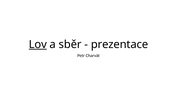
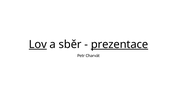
prezentace underline: none -> present
